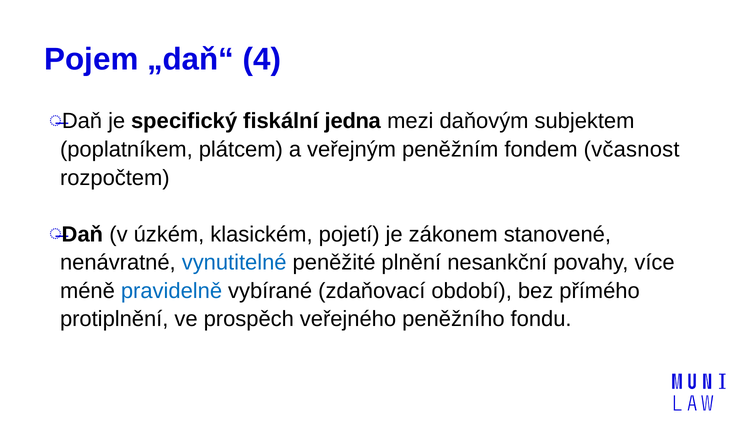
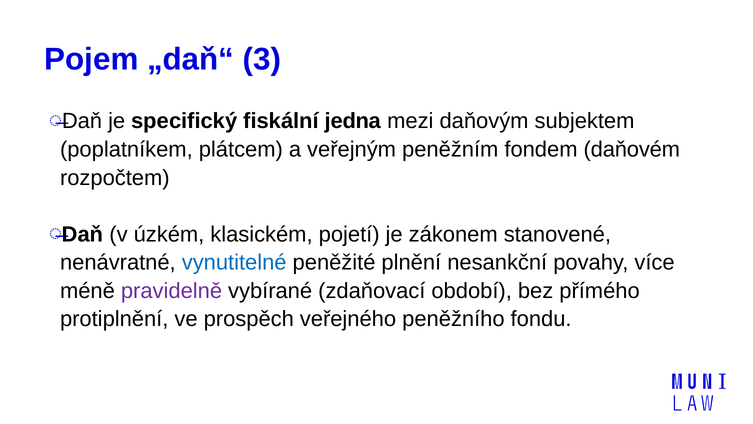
4: 4 -> 3
včasnost: včasnost -> daňovém
pravidelně colour: blue -> purple
